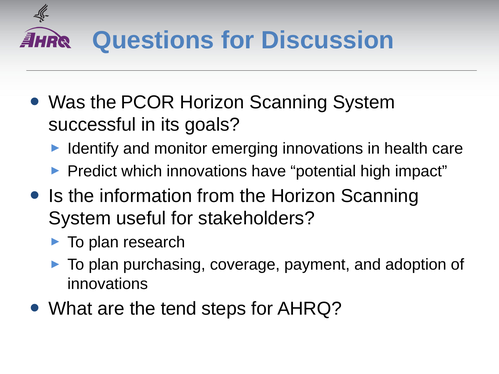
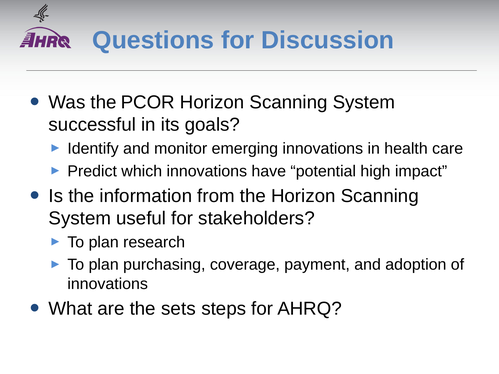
tend: tend -> sets
